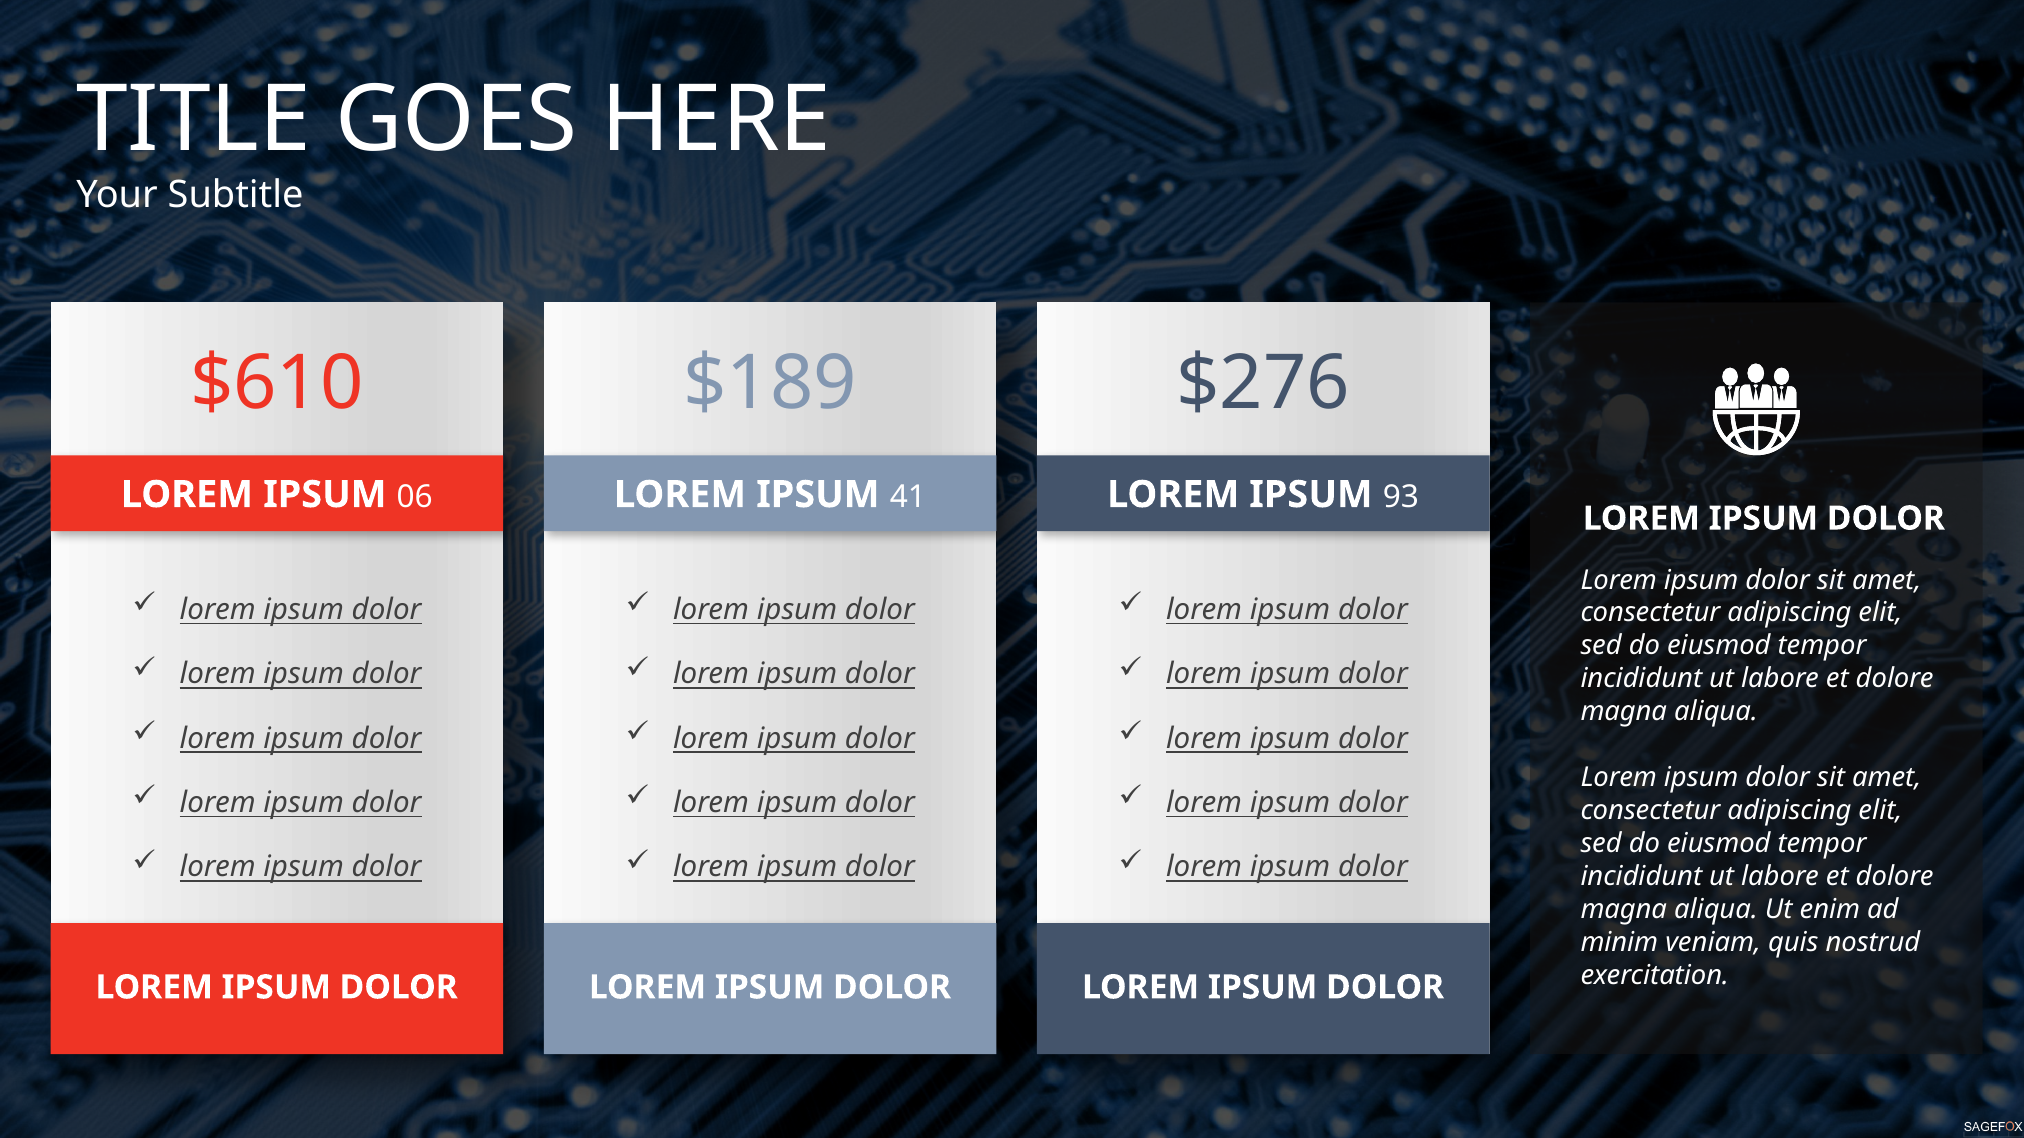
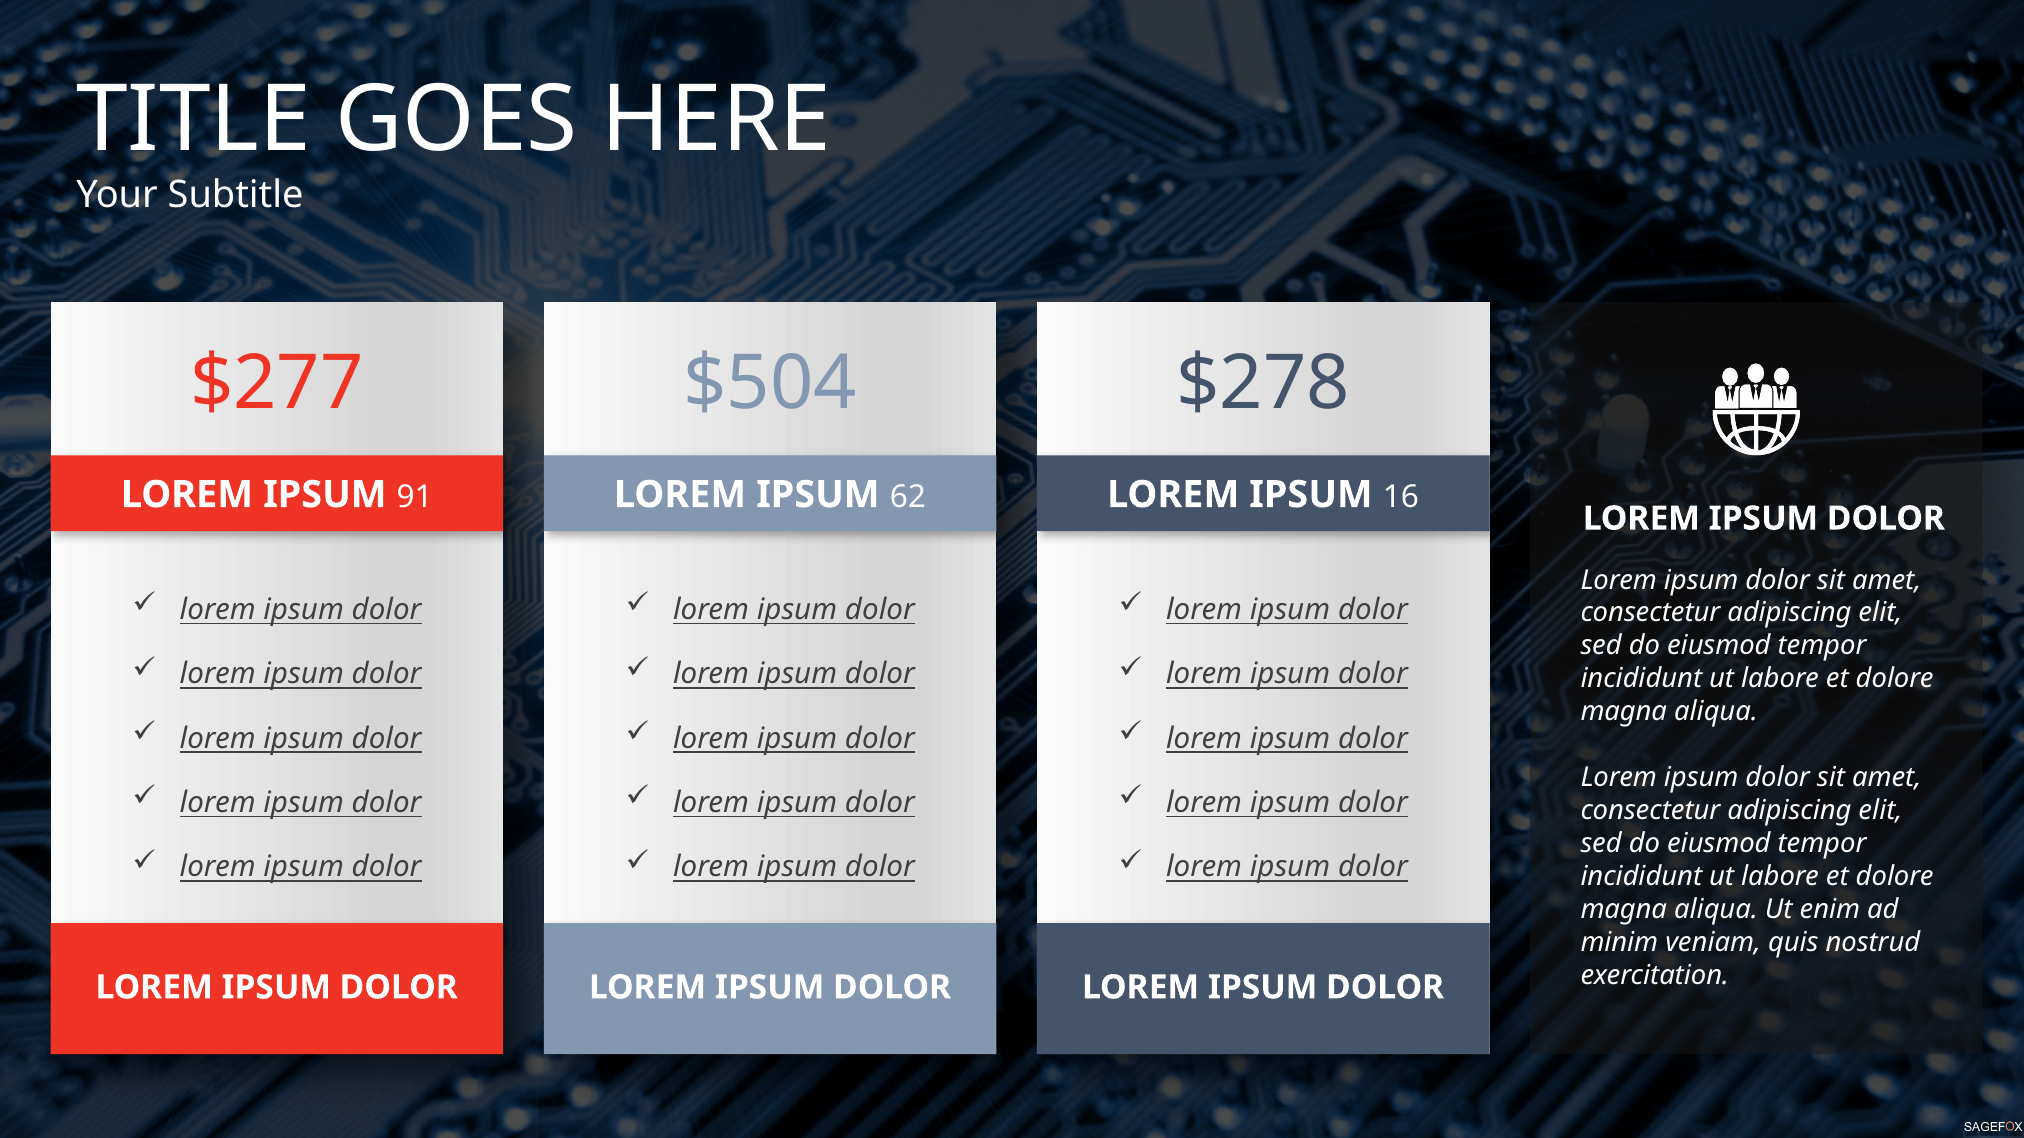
$610: $610 -> $277
$189: $189 -> $504
$276: $276 -> $278
06: 06 -> 91
41: 41 -> 62
93: 93 -> 16
